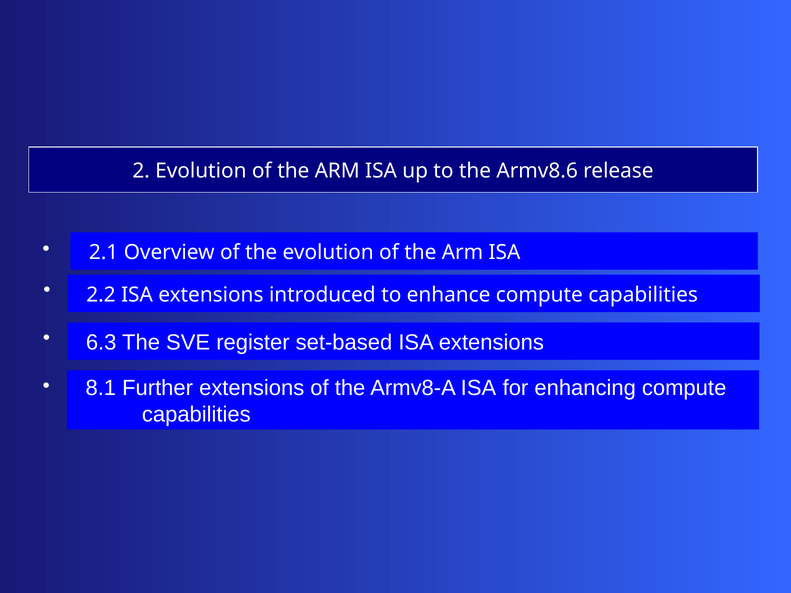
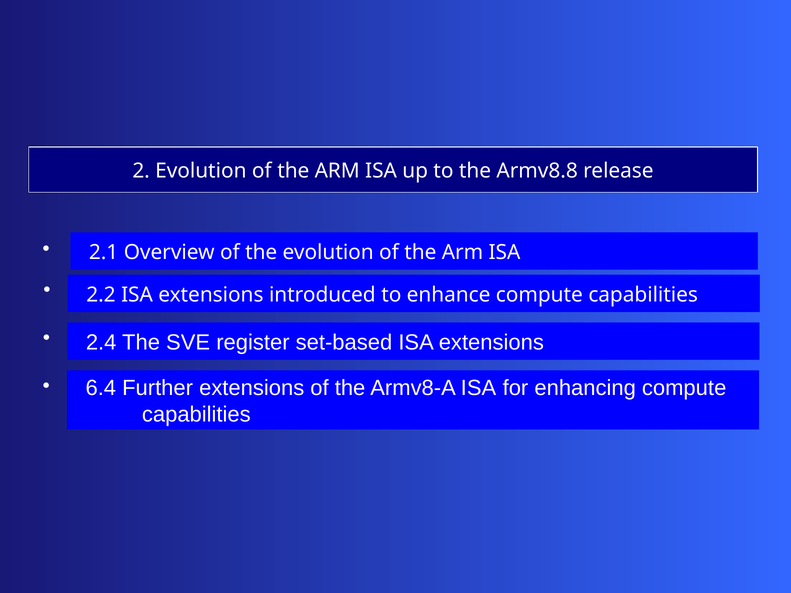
Armv8.6: Armv8.6 -> Armv8.8
6.3: 6.3 -> 2.4
8.1: 8.1 -> 6.4
